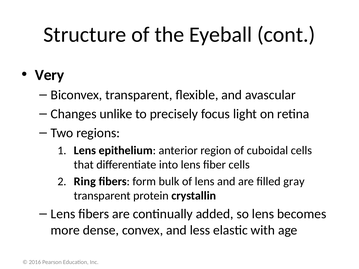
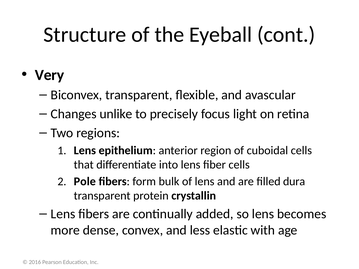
Ring: Ring -> Pole
gray: gray -> dura
